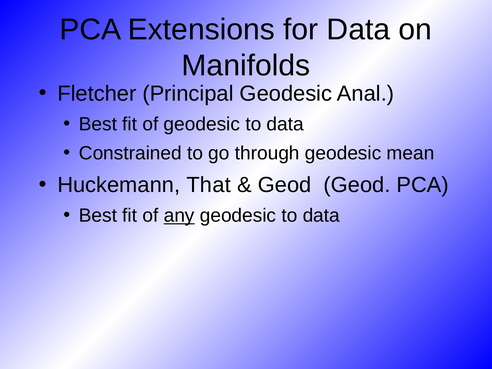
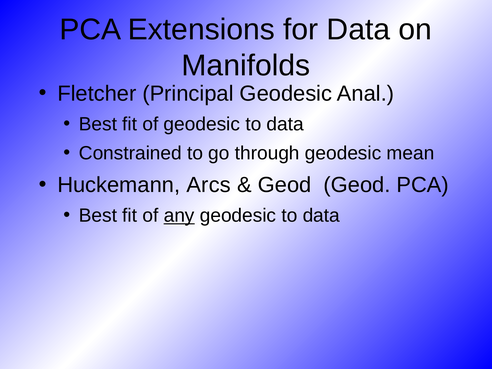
That: That -> Arcs
